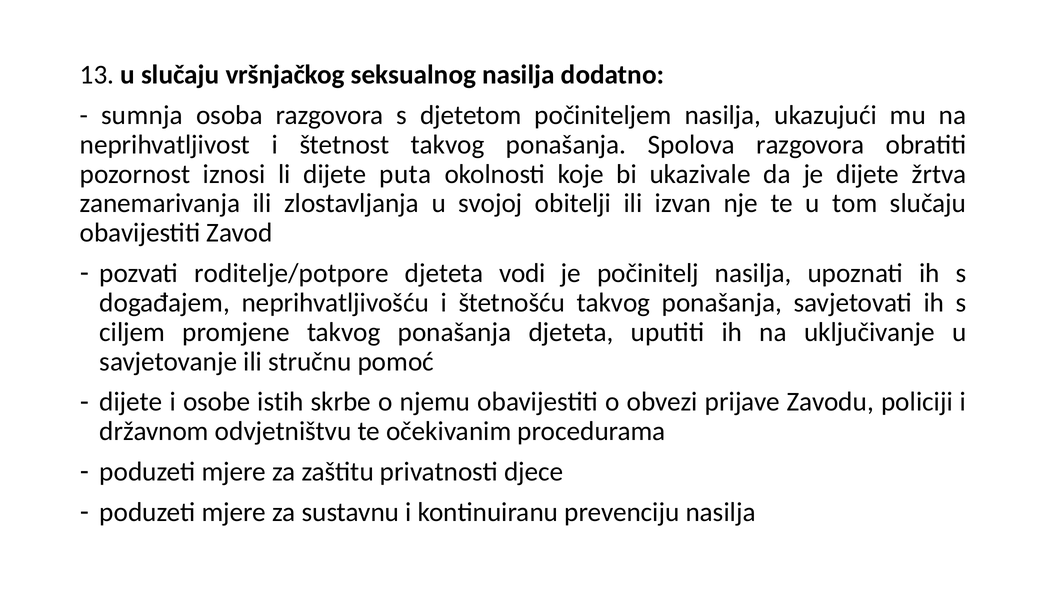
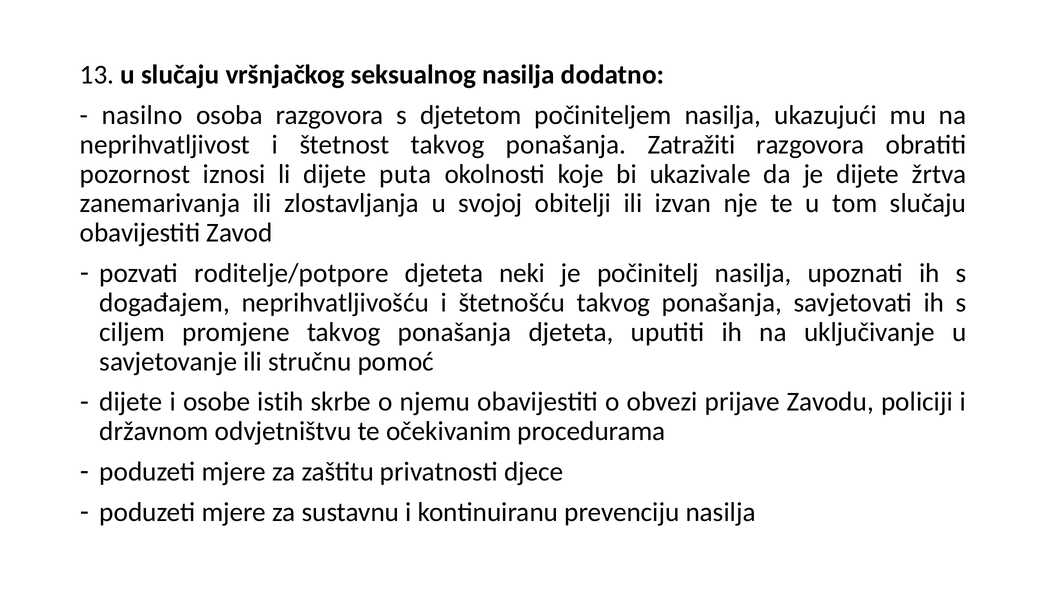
sumnja: sumnja -> nasilno
Spolova: Spolova -> Zatražiti
vodi: vodi -> neki
